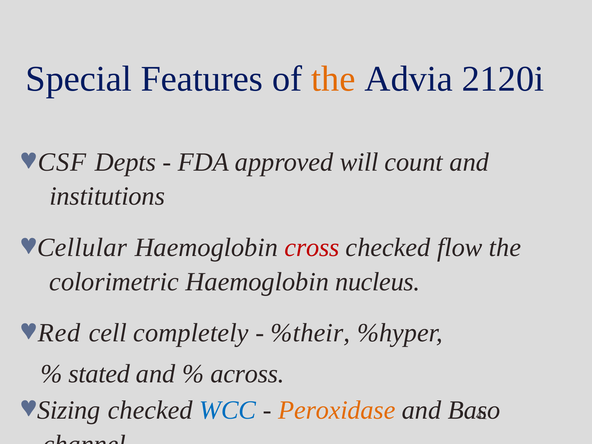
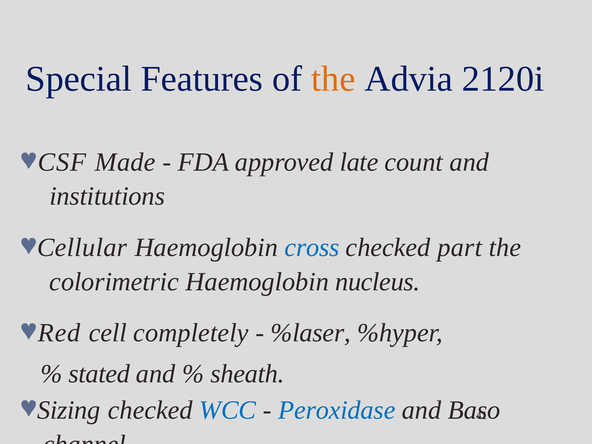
Depts: Depts -> Made
will: will -> late
cross colour: red -> blue
flow: flow -> part
%their: %their -> %laser
across: across -> sheath
Peroxidase colour: orange -> blue
